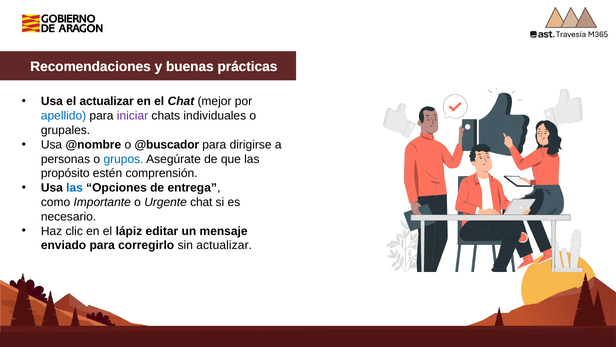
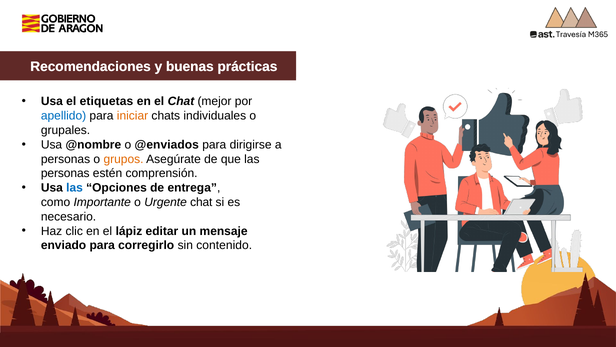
el actualizar: actualizar -> etiquetas
iniciar colour: purple -> orange
@buscador: @buscador -> @enviados
grupos colour: blue -> orange
propósito at (65, 173): propósito -> personas
sin actualizar: actualizar -> contenido
